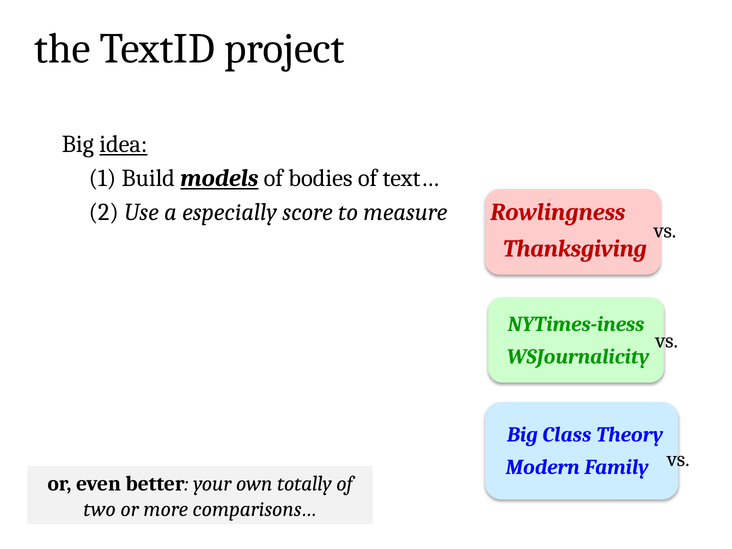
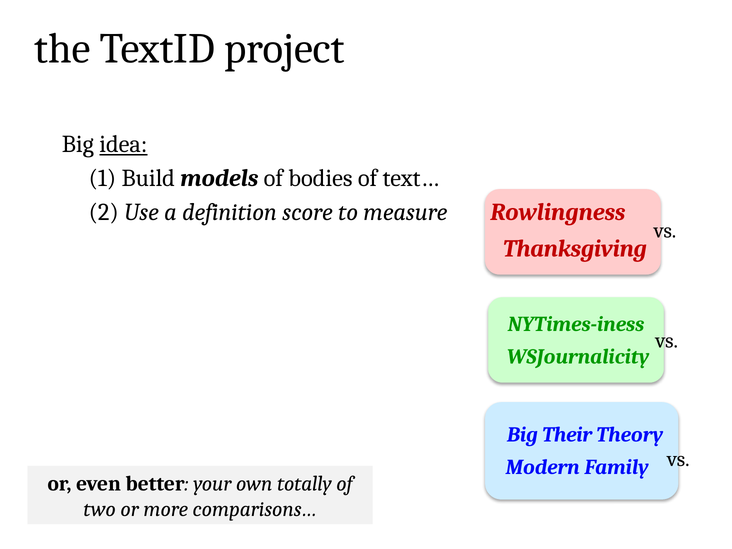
models underline: present -> none
especially: especially -> definition
Class: Class -> Their
